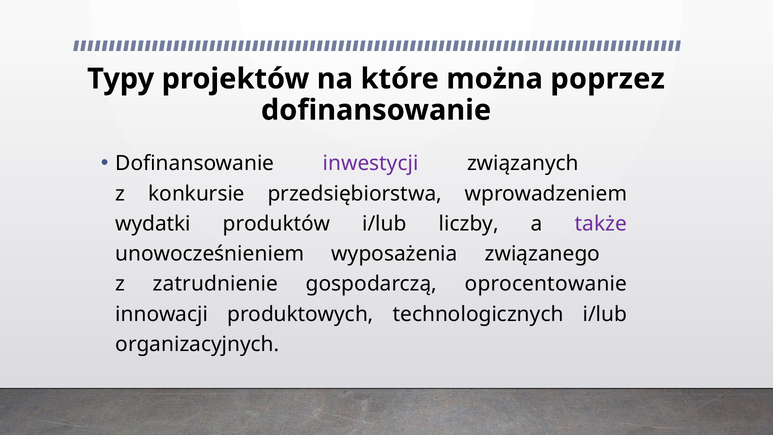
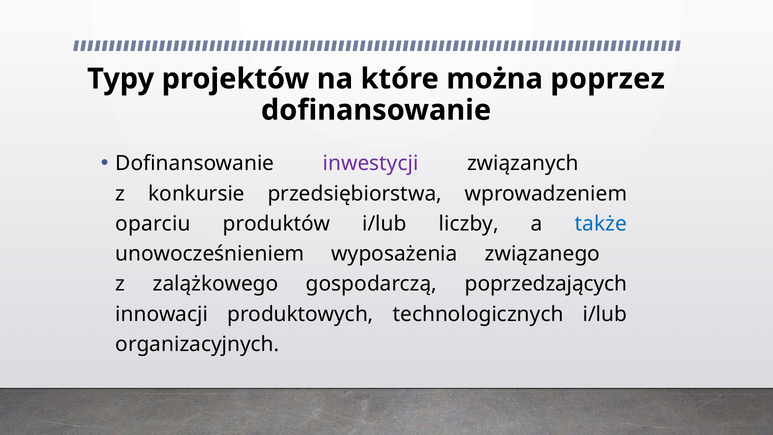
wydatki: wydatki -> oparciu
także colour: purple -> blue
zatrudnienie: zatrudnienie -> zalążkowego
oprocentowanie: oprocentowanie -> poprzedzających
